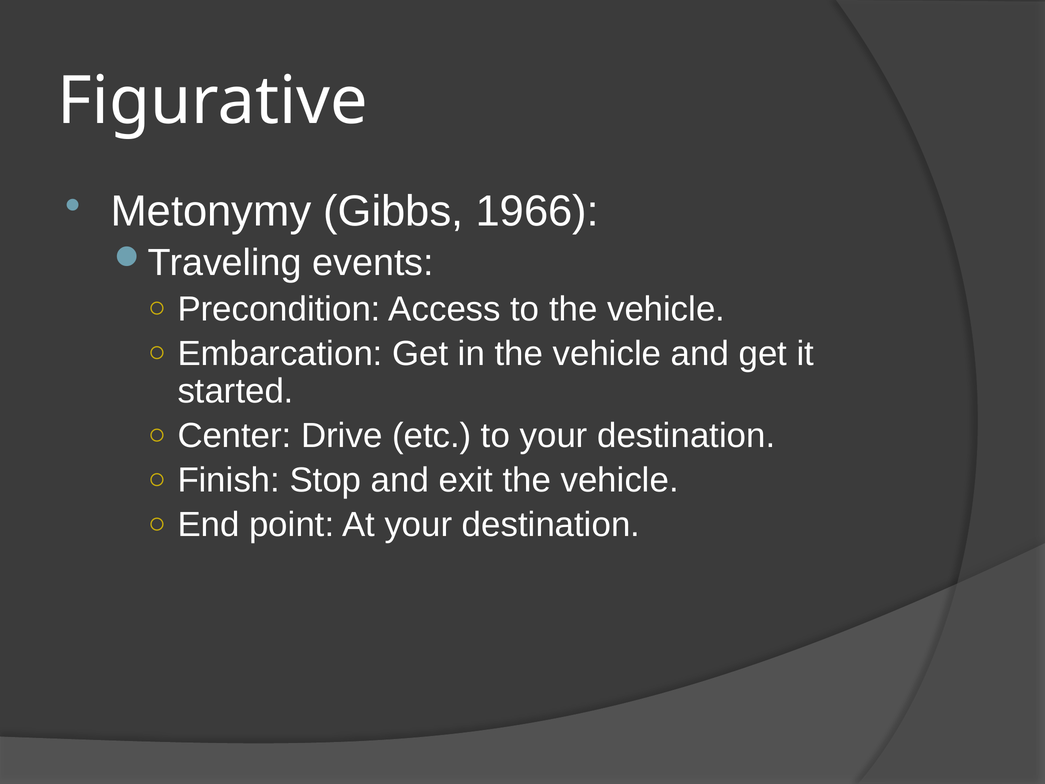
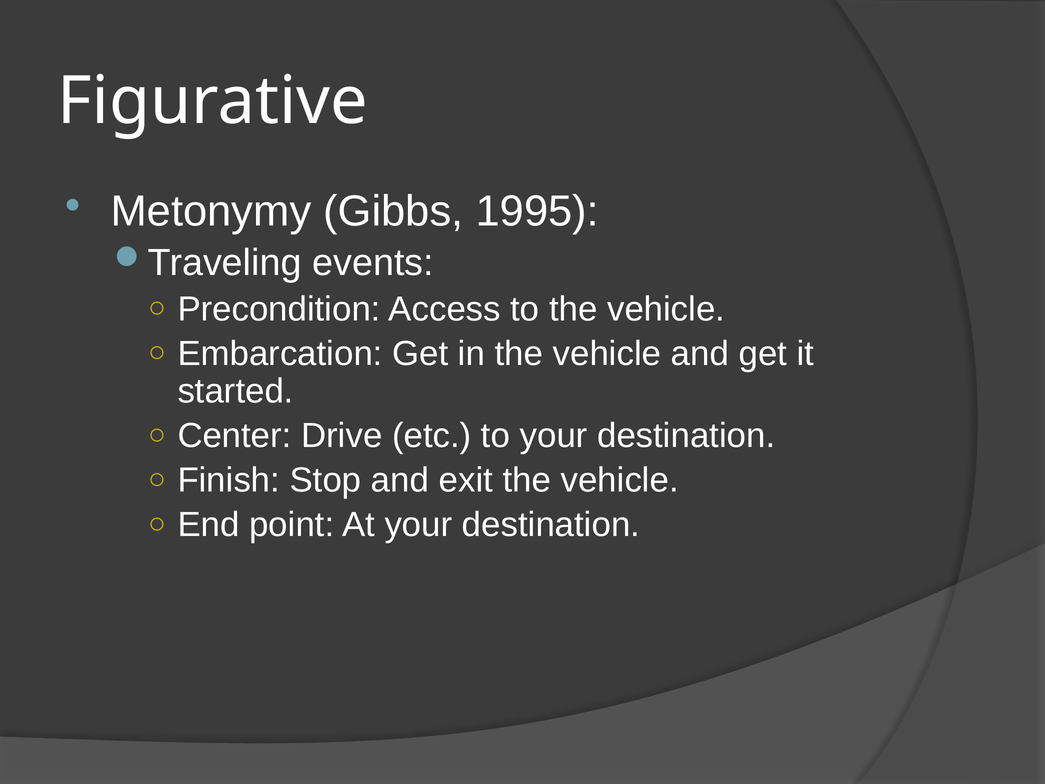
1966: 1966 -> 1995
